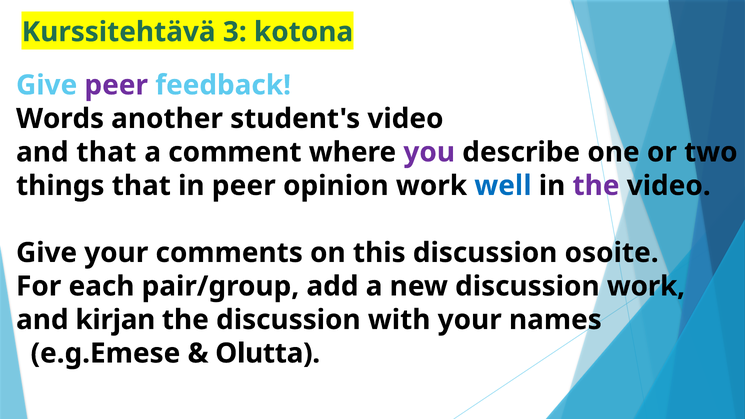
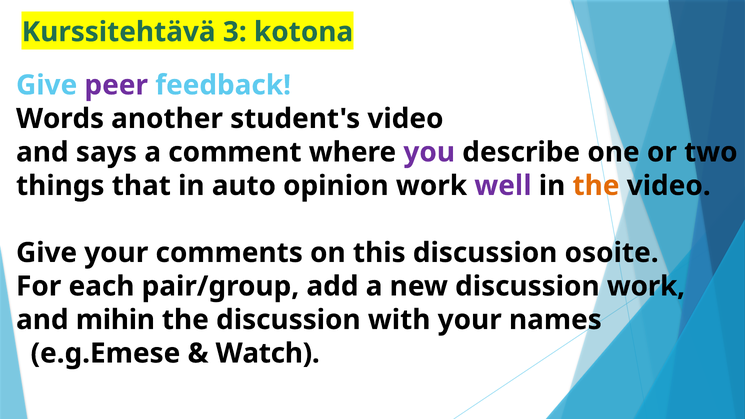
and that: that -> says
in peer: peer -> auto
well colour: blue -> purple
the at (596, 186) colour: purple -> orange
kirjan: kirjan -> mihin
Olutta: Olutta -> Watch
